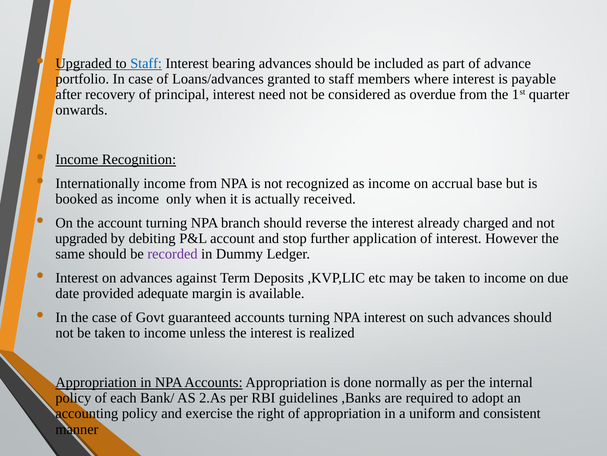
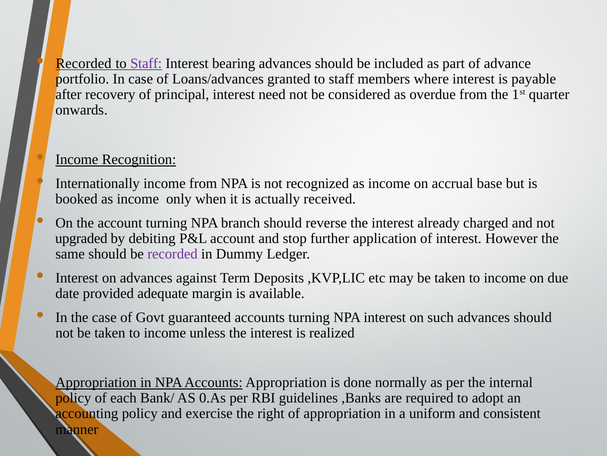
Upgraded at (84, 63): Upgraded -> Recorded
Staff at (146, 63) colour: blue -> purple
2.As: 2.As -> 0.As
